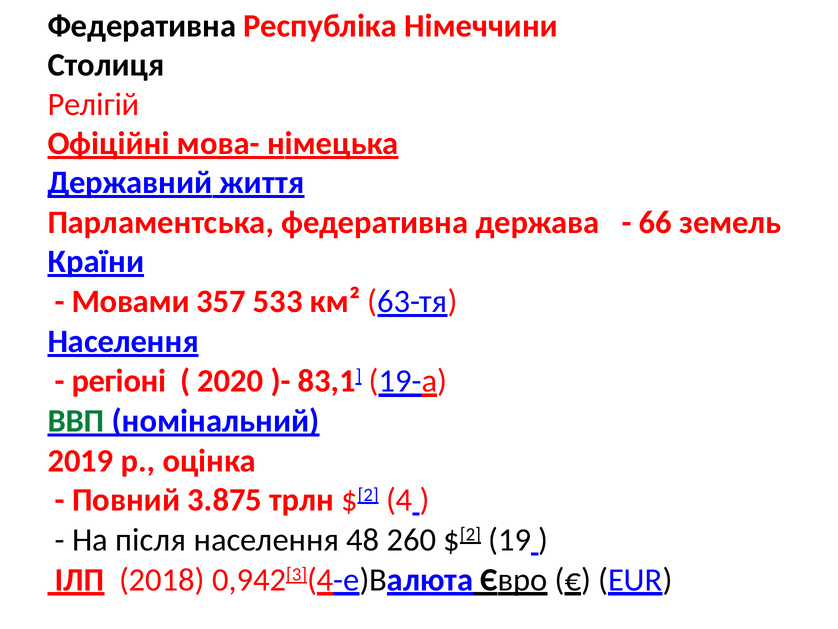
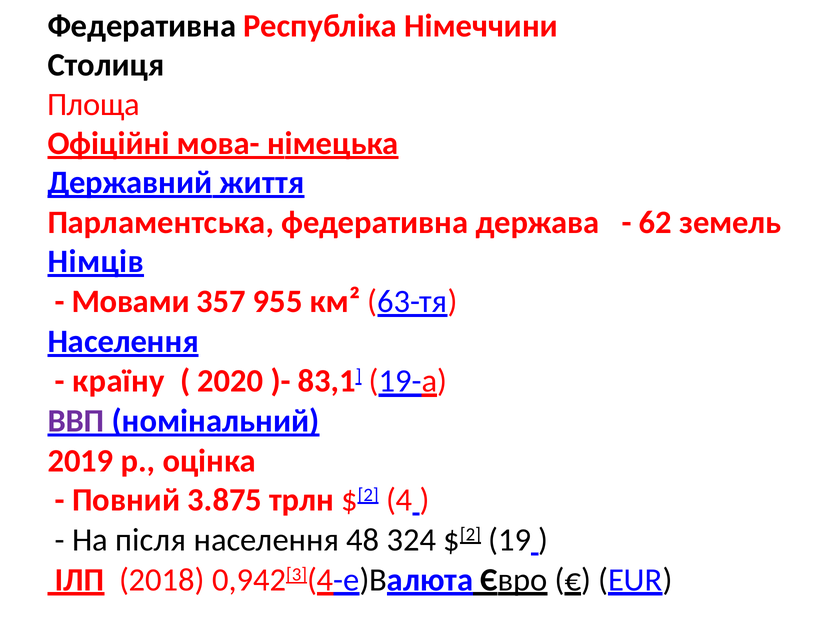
Релігій: Релігій -> Площа
66: 66 -> 62
Країни: Країни -> Німців
533: 533 -> 955
регіоні: регіоні -> країну
ВВП colour: green -> purple
260: 260 -> 324
